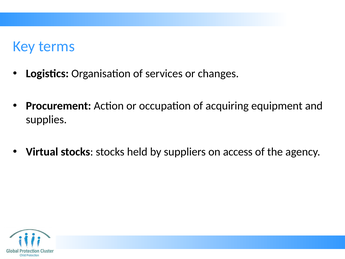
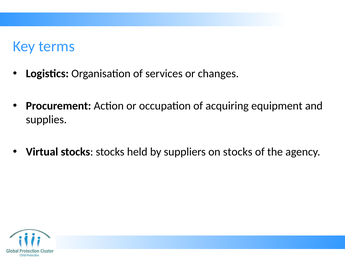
on access: access -> stocks
